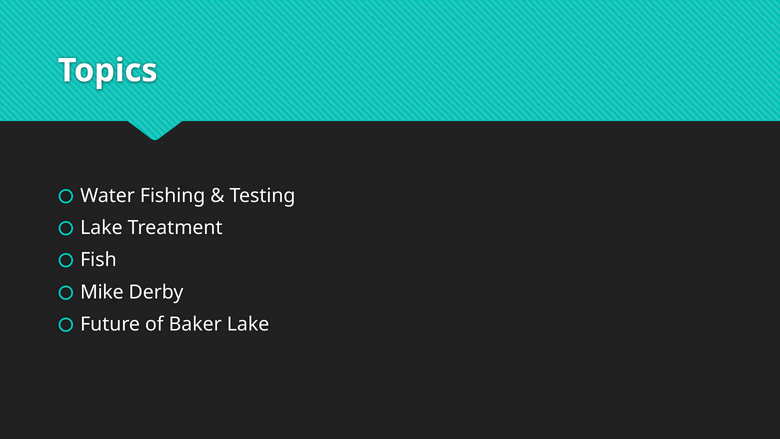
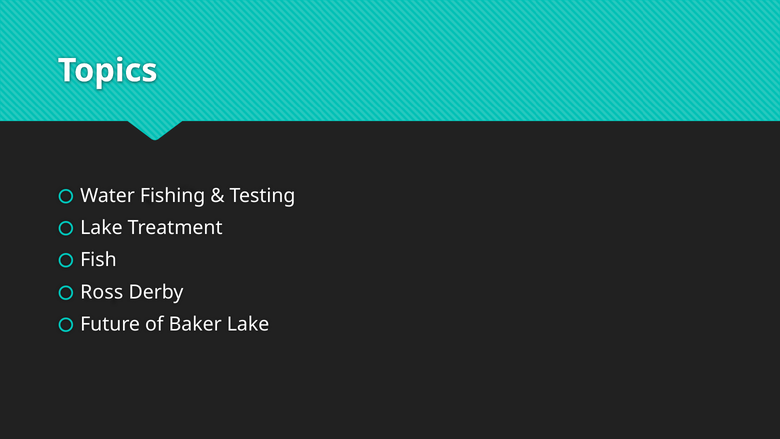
Mike: Mike -> Ross
